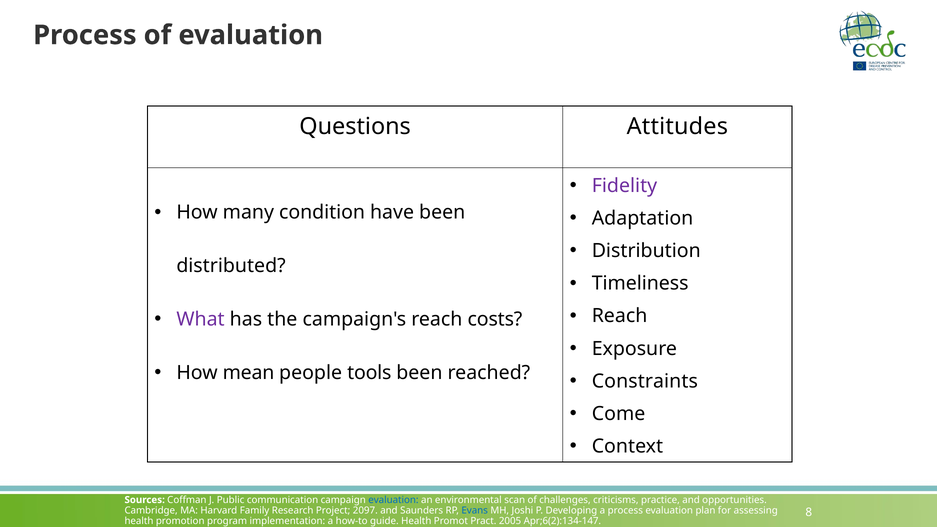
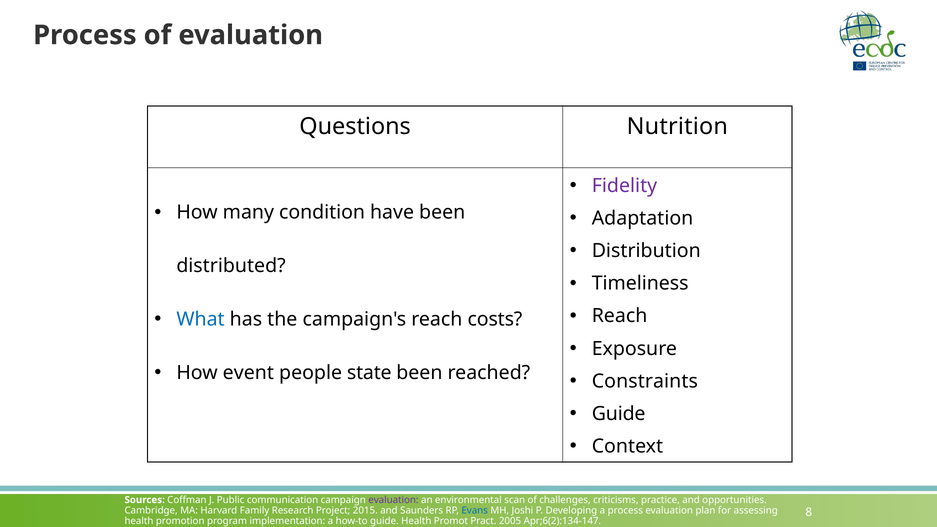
Attitudes: Attitudes -> Nutrition
What colour: purple -> blue
mean: mean -> event
tools: tools -> state
Come at (619, 414): Come -> Guide
evaluation at (393, 500) colour: blue -> purple
2097: 2097 -> 2015
